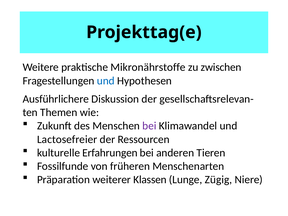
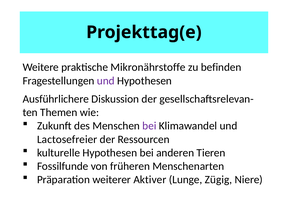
zwischen: zwischen -> befinden
und at (106, 81) colour: blue -> purple
kulturelle Erfahrungen: Erfahrungen -> Hypothesen
Klassen: Klassen -> Aktiver
